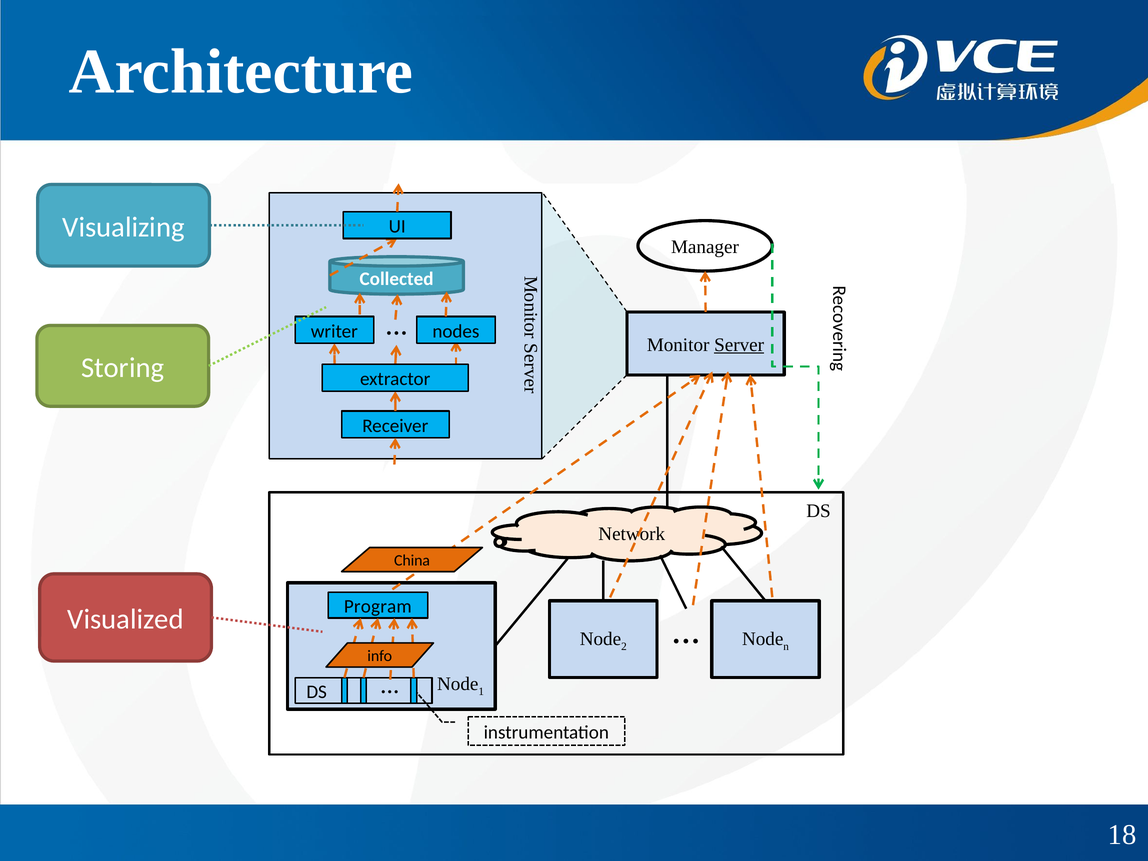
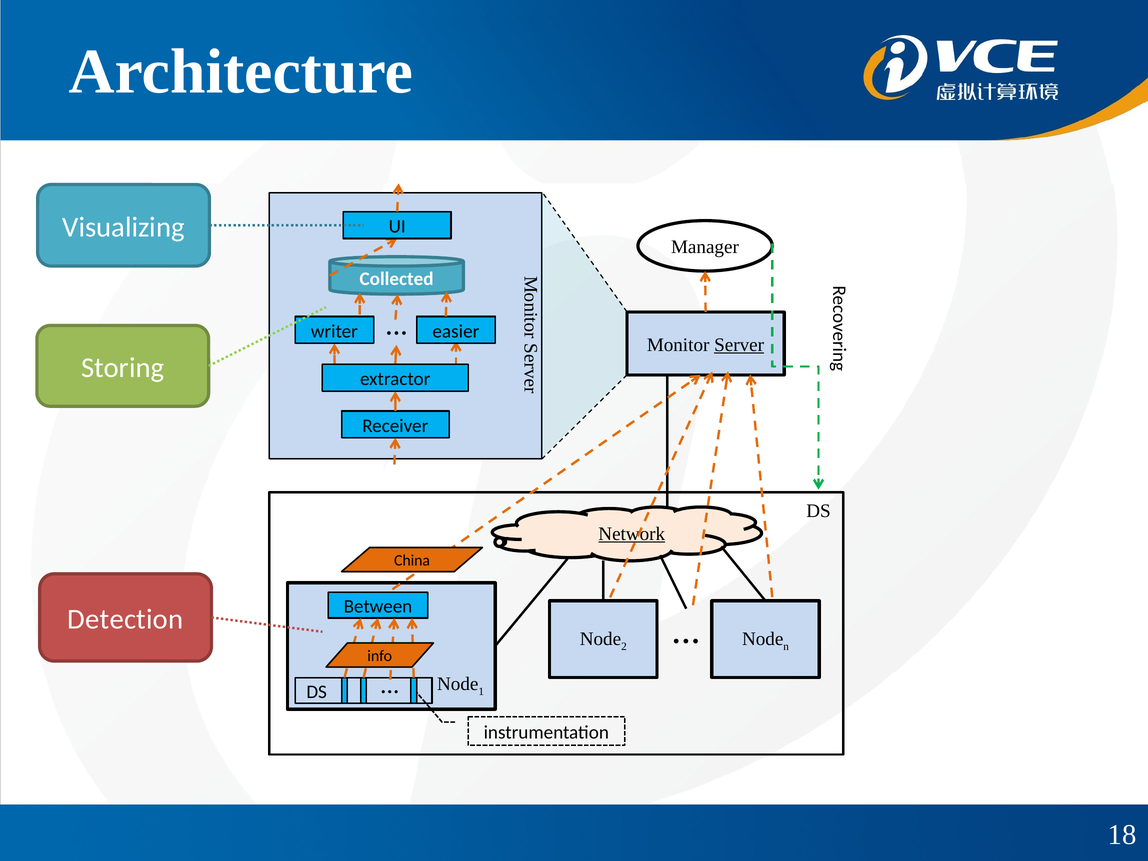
nodes: nodes -> easier
Network underline: none -> present
Program: Program -> Between
Visualized: Visualized -> Detection
